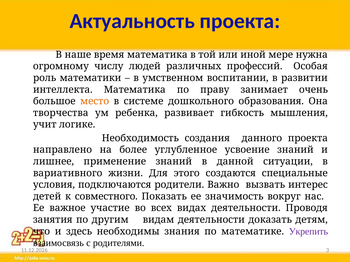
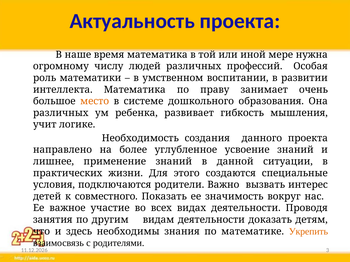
творчества at (61, 113): творчества -> различных
вариативного: вариативного -> практических
Укрепить colour: purple -> orange
